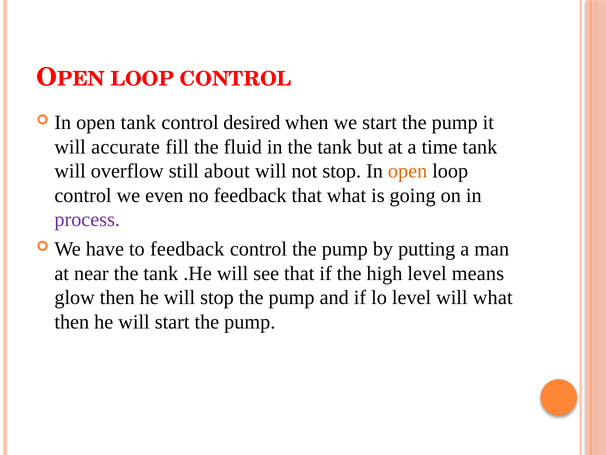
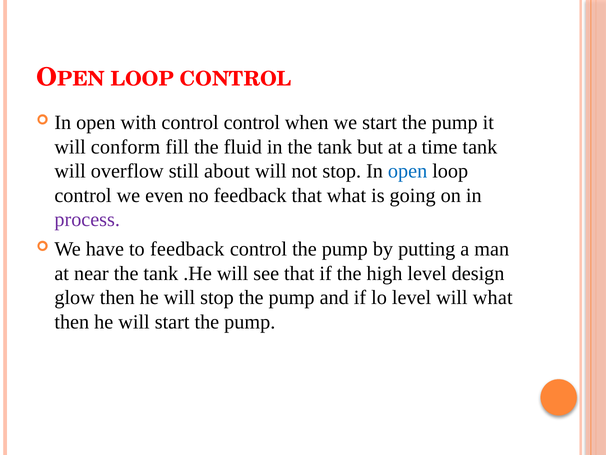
open tank: tank -> with
control desired: desired -> control
accurate: accurate -> conform
open at (408, 171) colour: orange -> blue
means: means -> design
